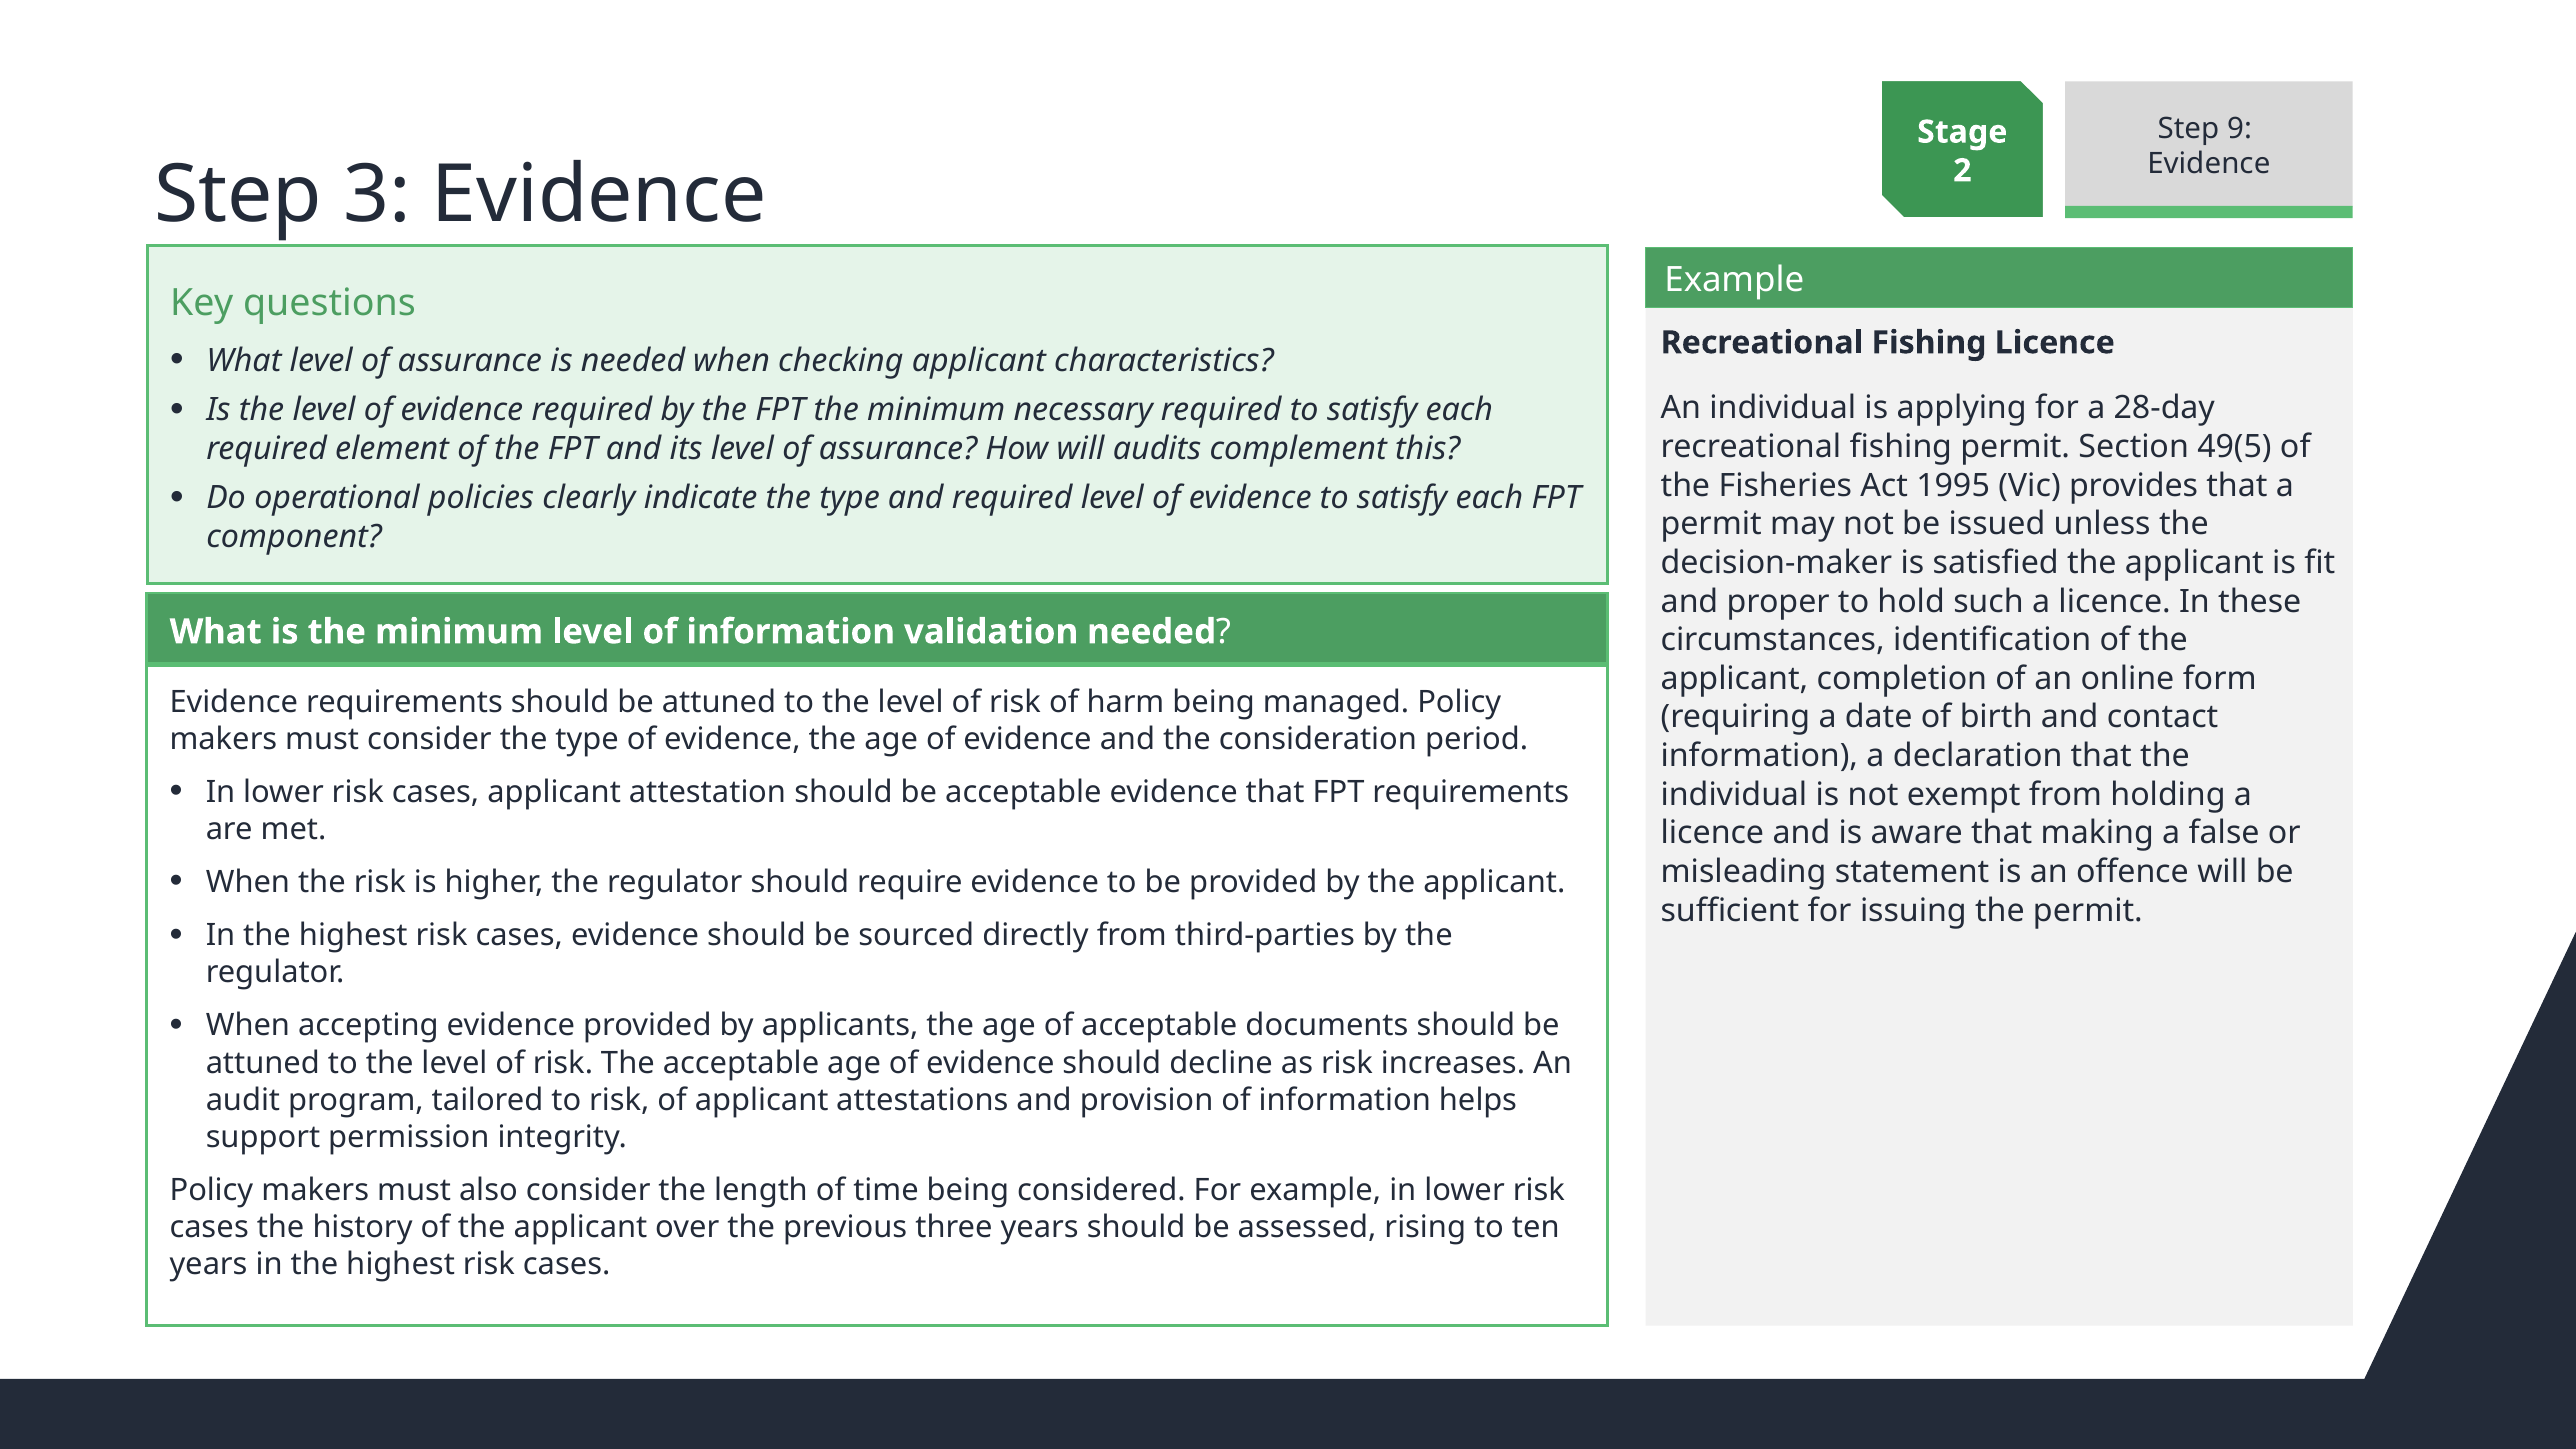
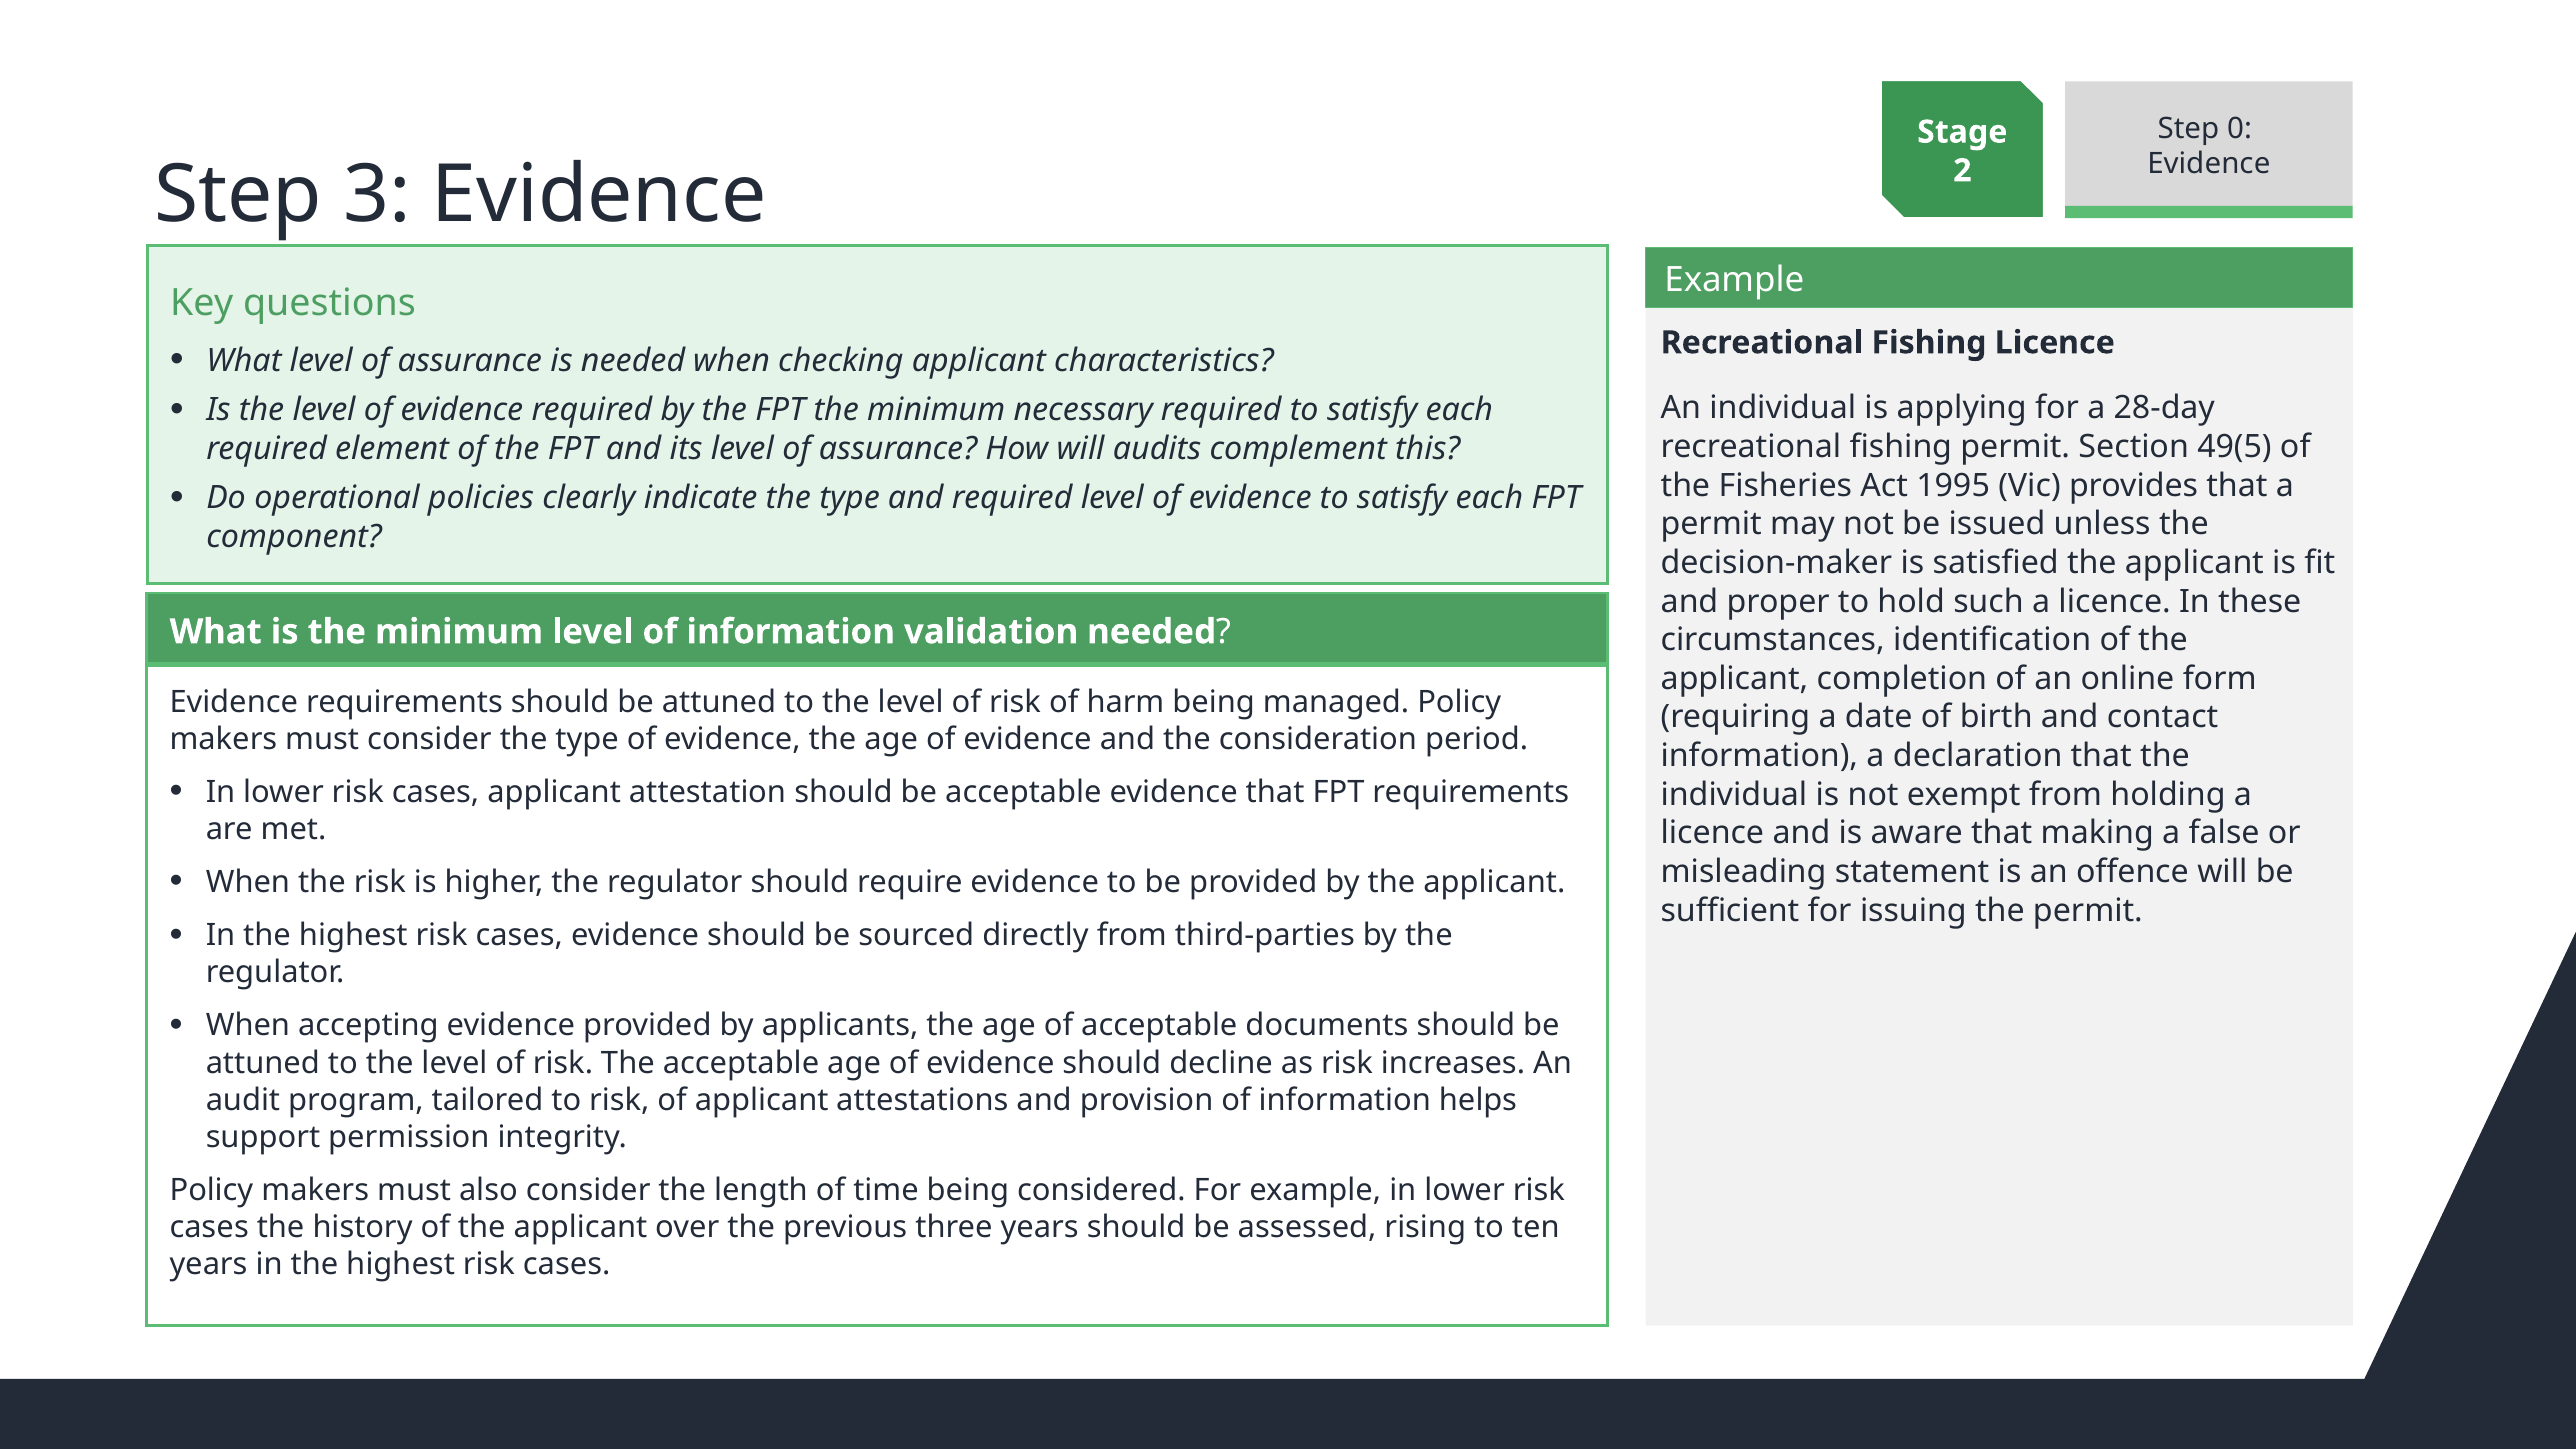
9: 9 -> 0
